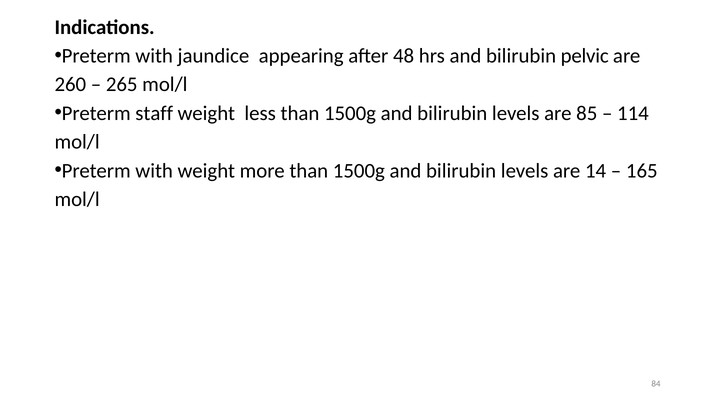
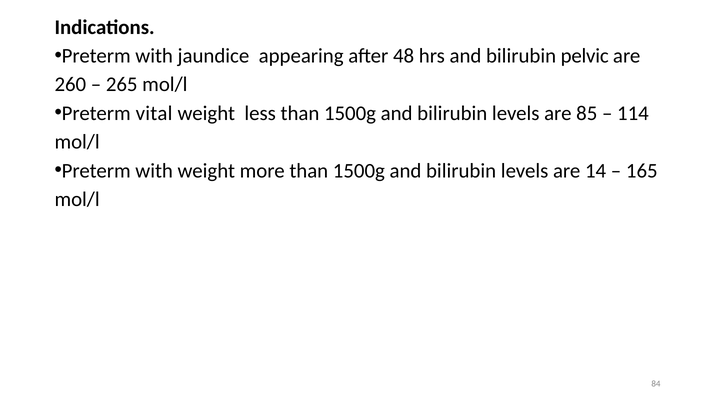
staff: staff -> vital
